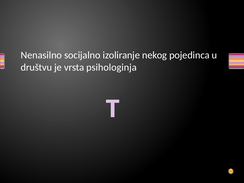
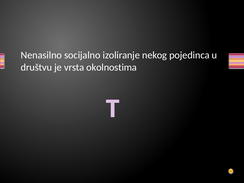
psihologinja: psihologinja -> okolnostima
